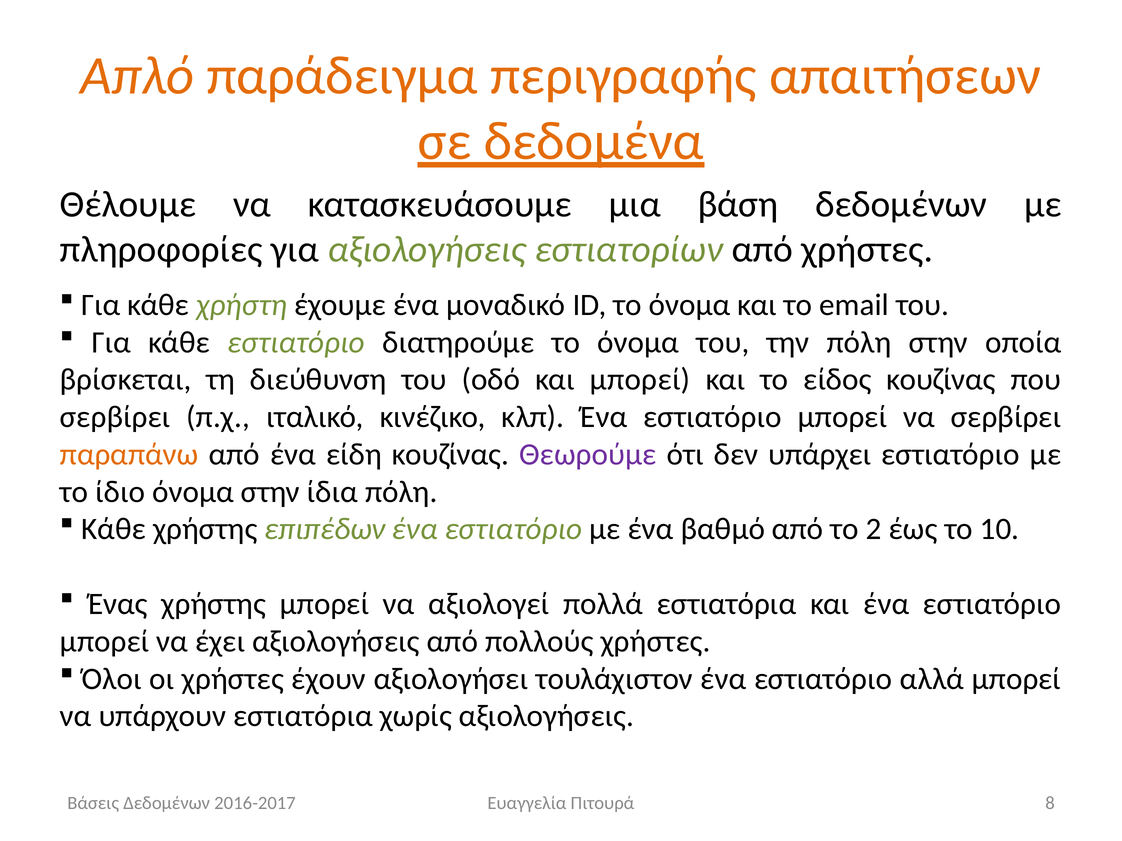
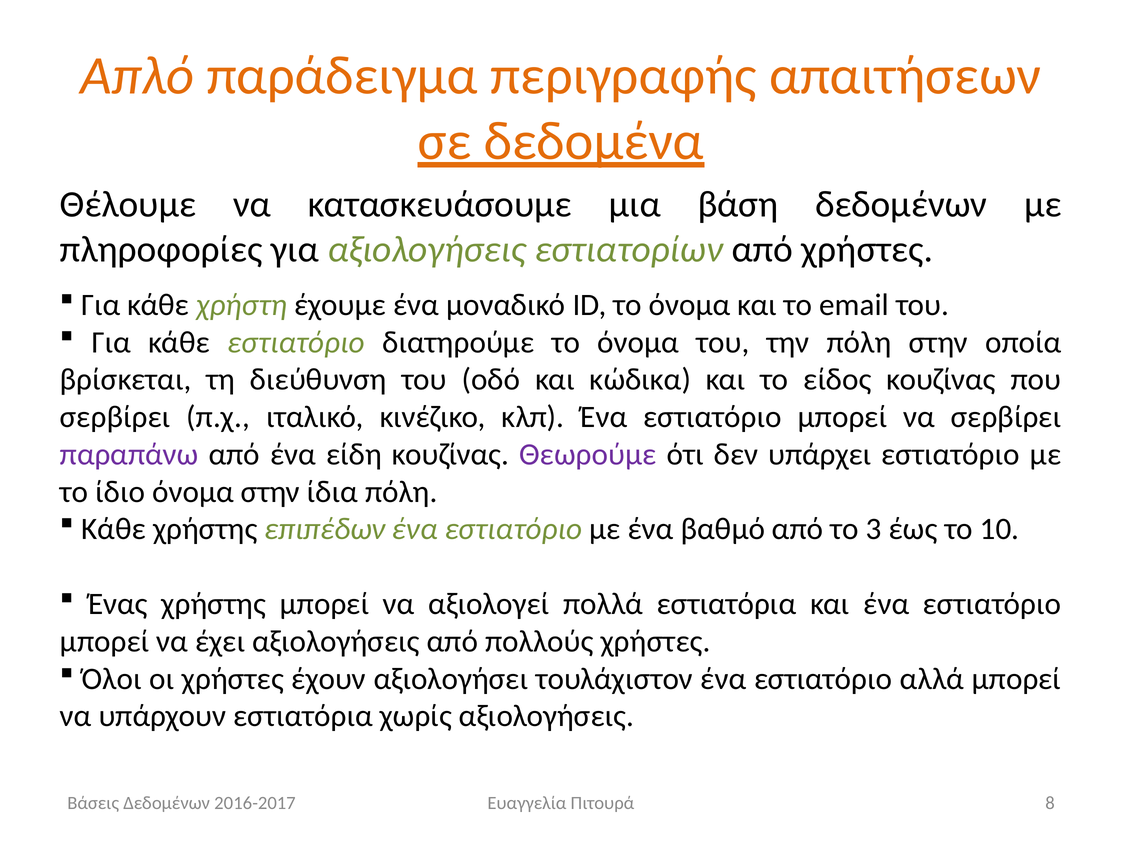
και μπορεί: μπορεί -> κώδικα
παραπάνω colour: orange -> purple
2: 2 -> 3
